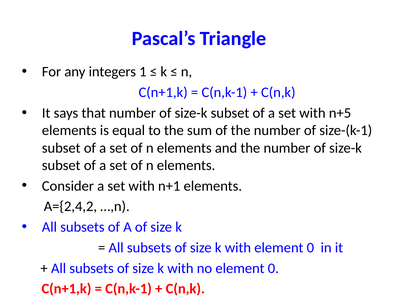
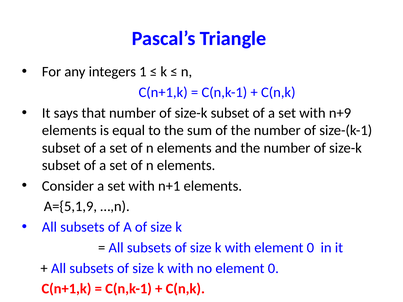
n+5: n+5 -> n+9
A={2,4,2: A={2,4,2 -> A={5,1,9
